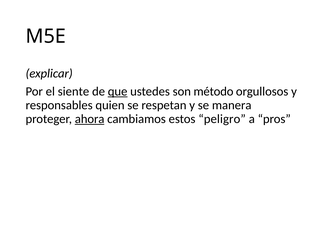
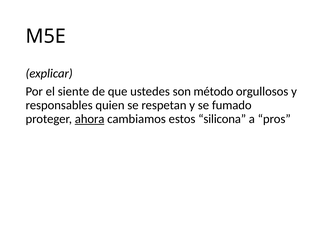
que underline: present -> none
manera: manera -> fumado
peligro: peligro -> silicona
